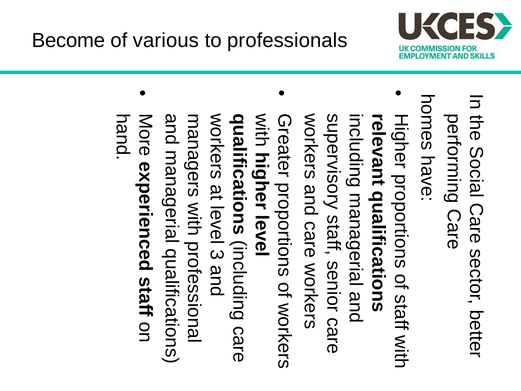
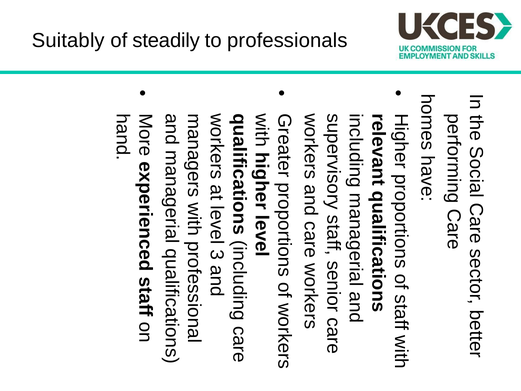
Become: Become -> Suitably
various: various -> steadily
